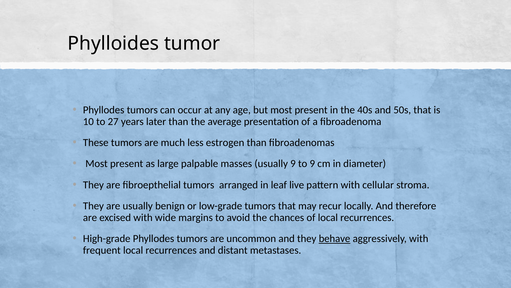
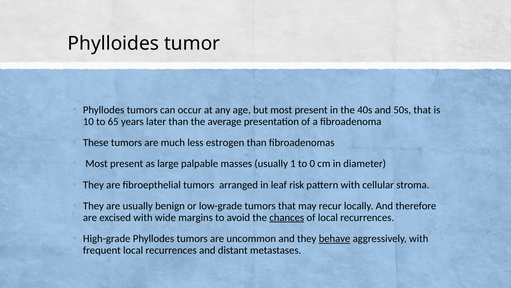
27: 27 -> 65
usually 9: 9 -> 1
to 9: 9 -> 0
live: live -> risk
chances underline: none -> present
